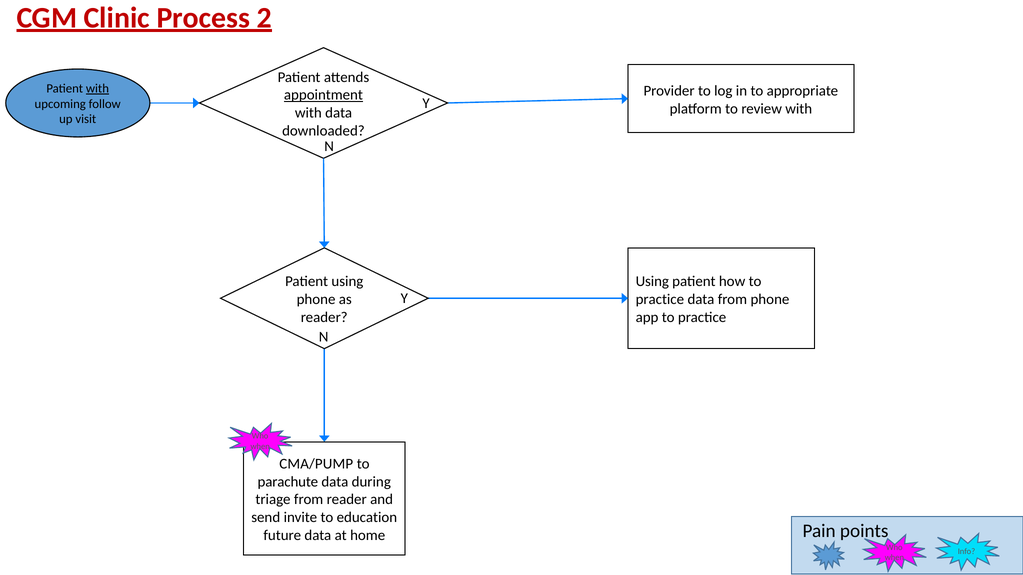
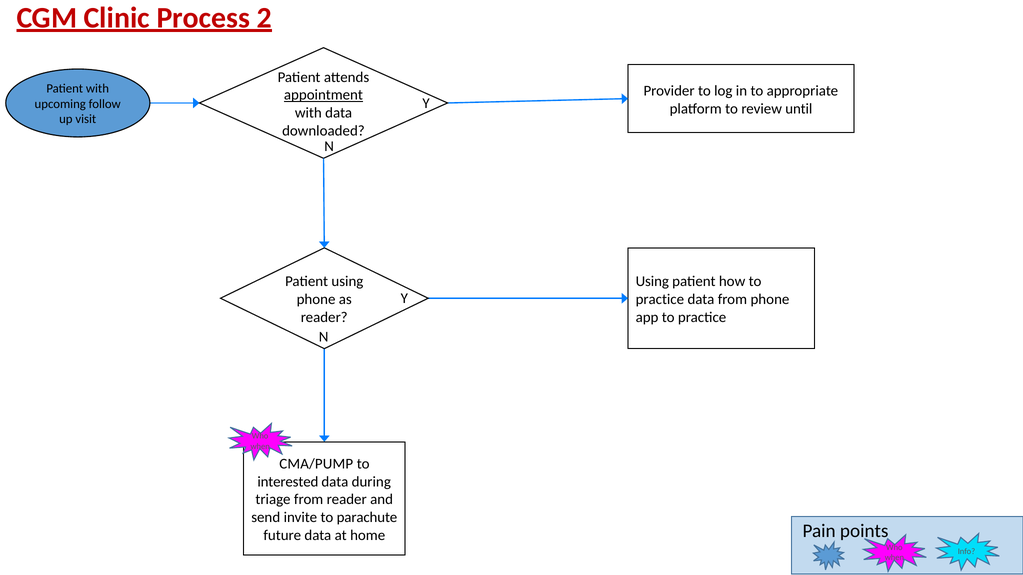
with at (97, 89) underline: present -> none
review with: with -> until
parachute: parachute -> interested
education: education -> parachute
